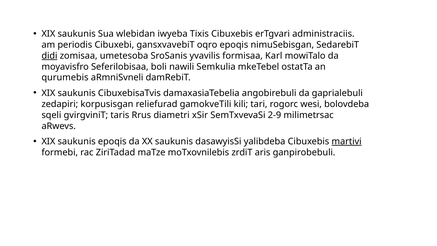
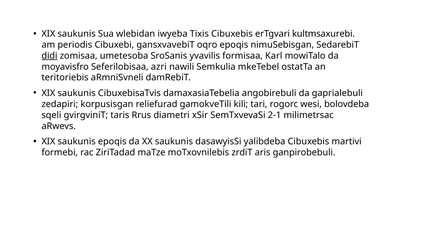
administraciis: administraciis -> kultmsaxurebi
boli: boli -> azri
qurumebis: qurumebis -> teritoriebis
2-9: 2-9 -> 2-1
martivi underline: present -> none
